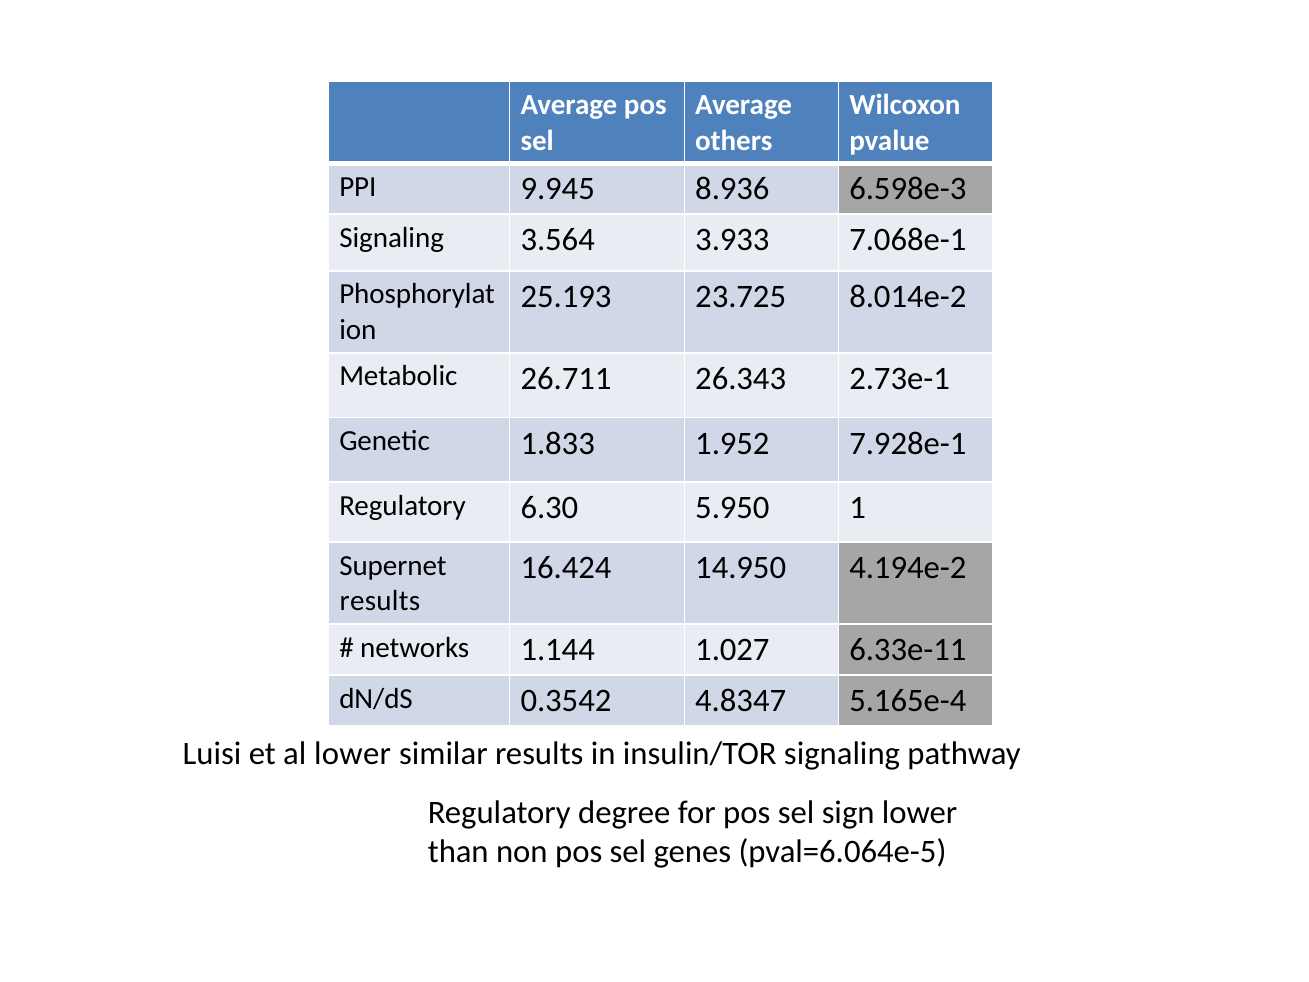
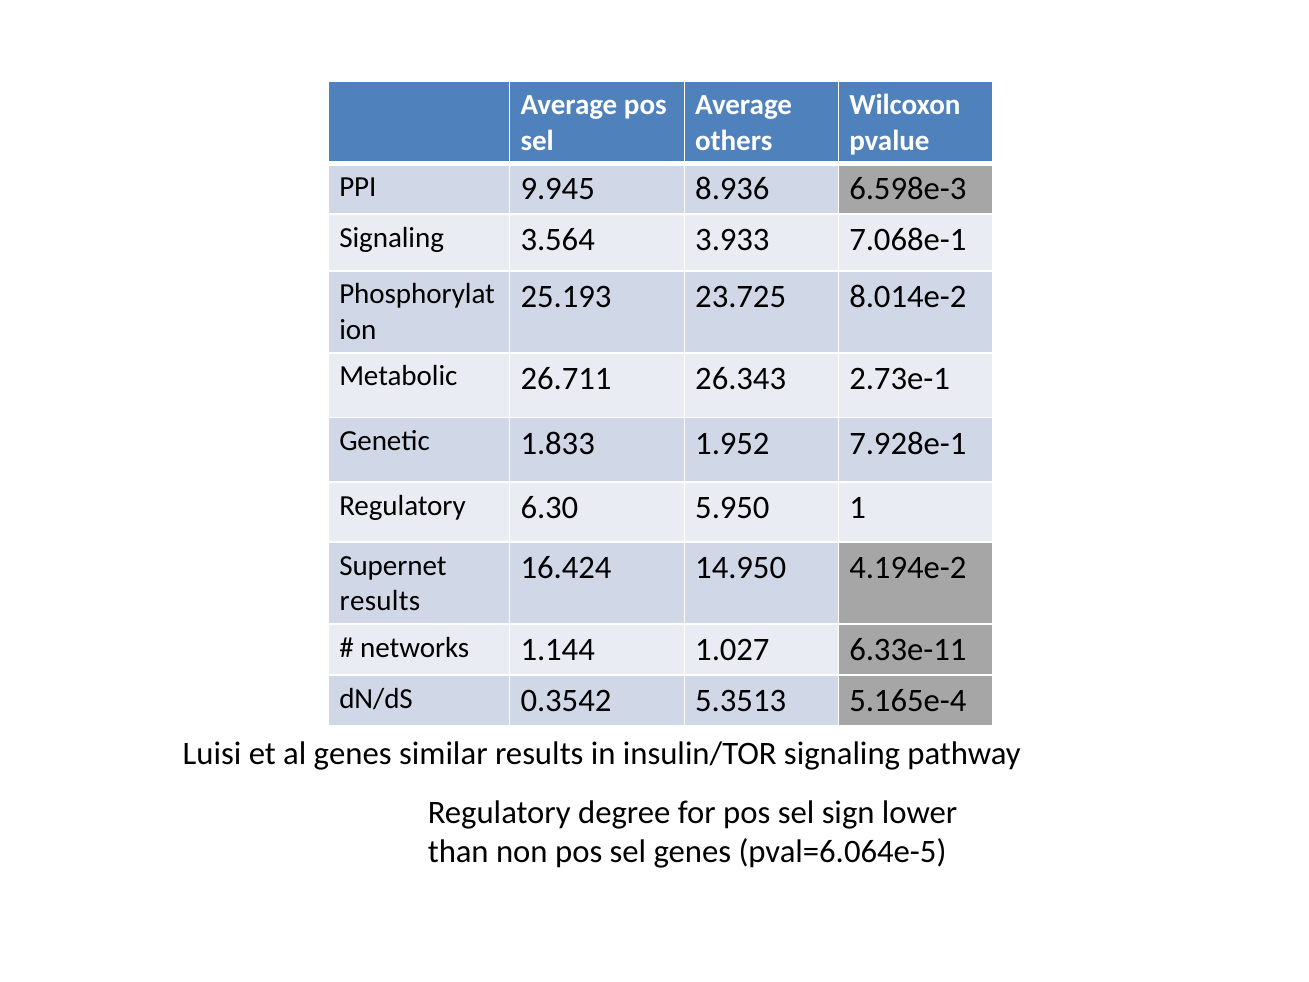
4.8347: 4.8347 -> 5.3513
al lower: lower -> genes
